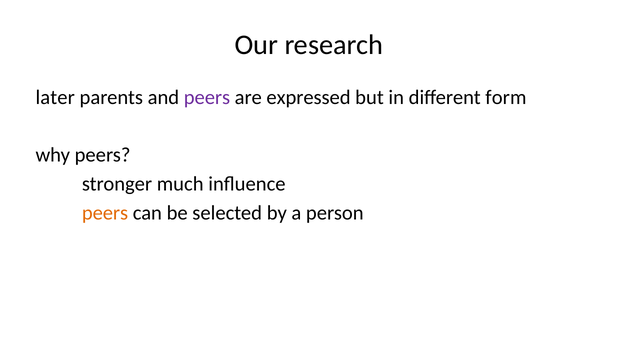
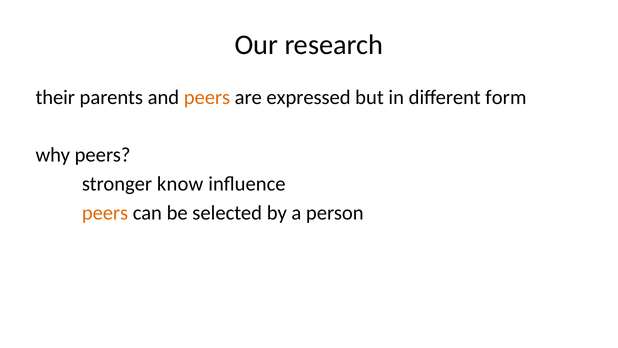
later: later -> their
peers at (207, 97) colour: purple -> orange
much: much -> know
